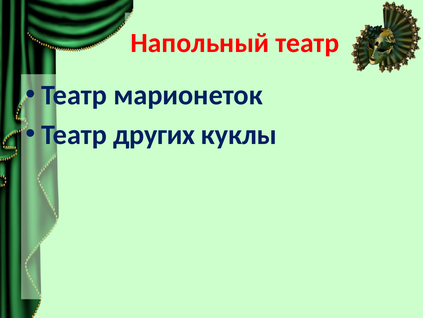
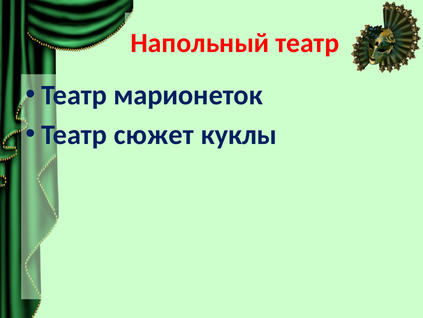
других: других -> сюжет
